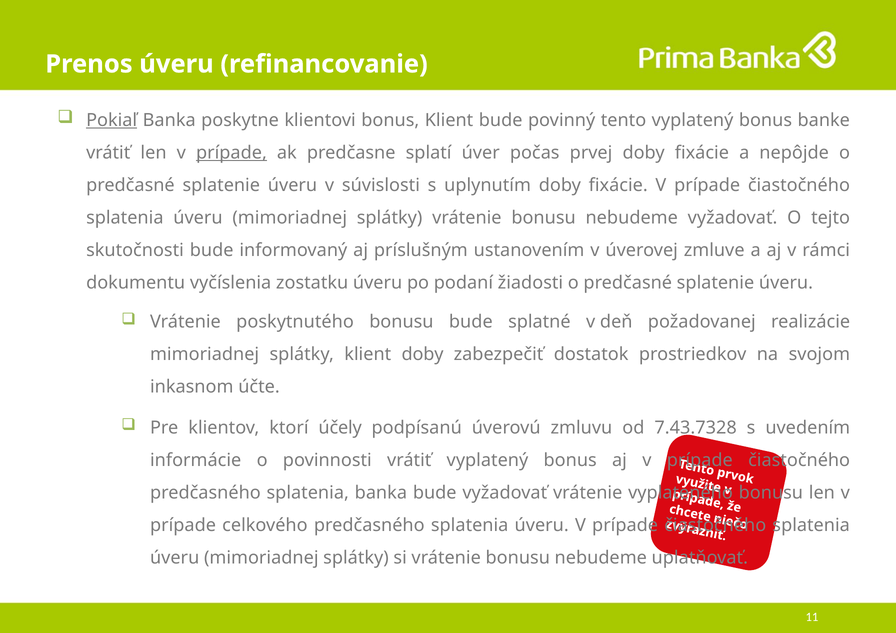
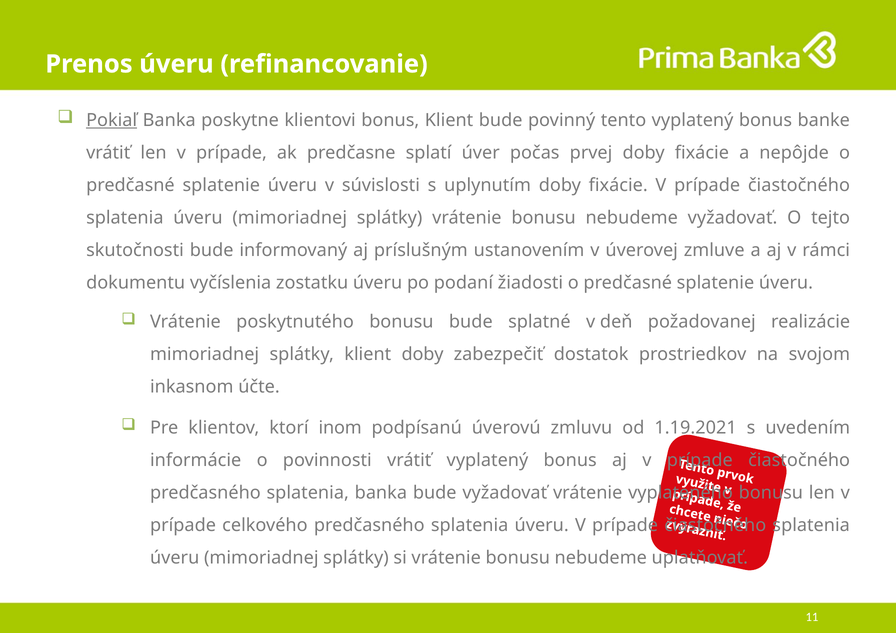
prípade at (231, 153) underline: present -> none
účely: účely -> inom
7.43.7328: 7.43.7328 -> 1.19.2021
